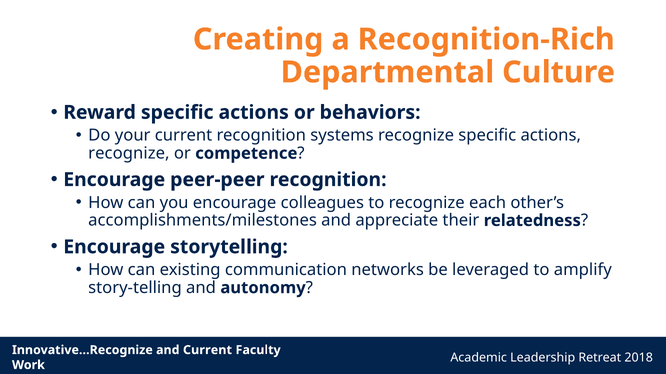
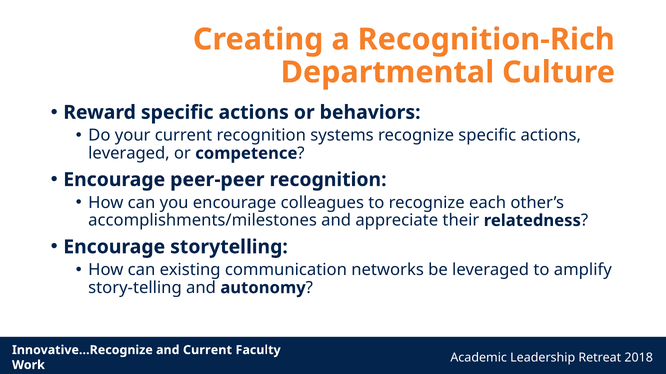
recognize at (129, 154): recognize -> leveraged
